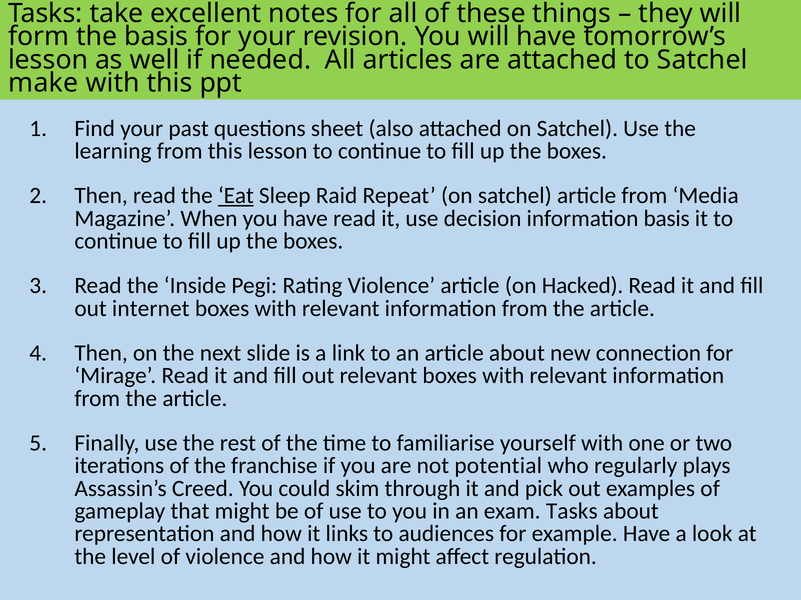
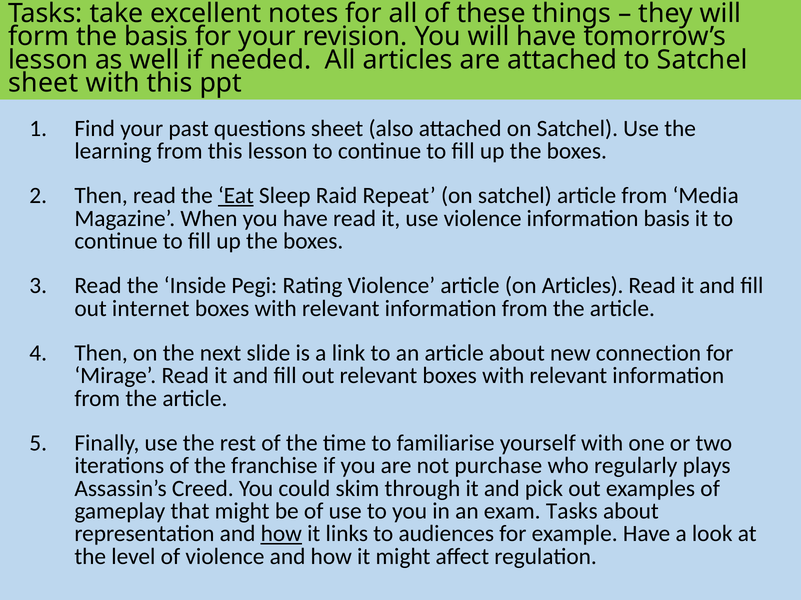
make at (43, 83): make -> sheet
use decision: decision -> violence
on Hacked: Hacked -> Articles
potential: potential -> purchase
how at (281, 534) underline: none -> present
